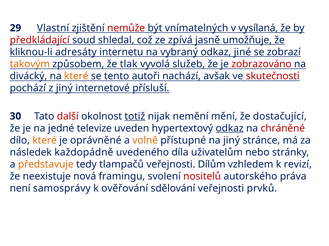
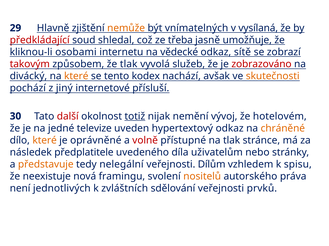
Vlastní: Vlastní -> Hlavně
nemůže colour: red -> orange
zpívá: zpívá -> třeba
adresáty: adresáty -> osobami
vybraný: vybraný -> vědecké
jiné: jiné -> sítě
takovým colour: orange -> red
autoři: autoři -> kodex
skutečnosti colour: red -> orange
mění: mění -> vývoj
dostačující: dostačující -> hotelovém
odkaz at (230, 129) underline: present -> none
chráněné colour: red -> orange
volně colour: orange -> red
na jiný: jiný -> tlak
každopádně: každopádně -> předplatitele
tlampačů: tlampačů -> nelegální
revizí: revizí -> spisu
nositelů colour: red -> orange
samosprávy: samosprávy -> jednotlivých
ověřování: ověřování -> zvláštních
